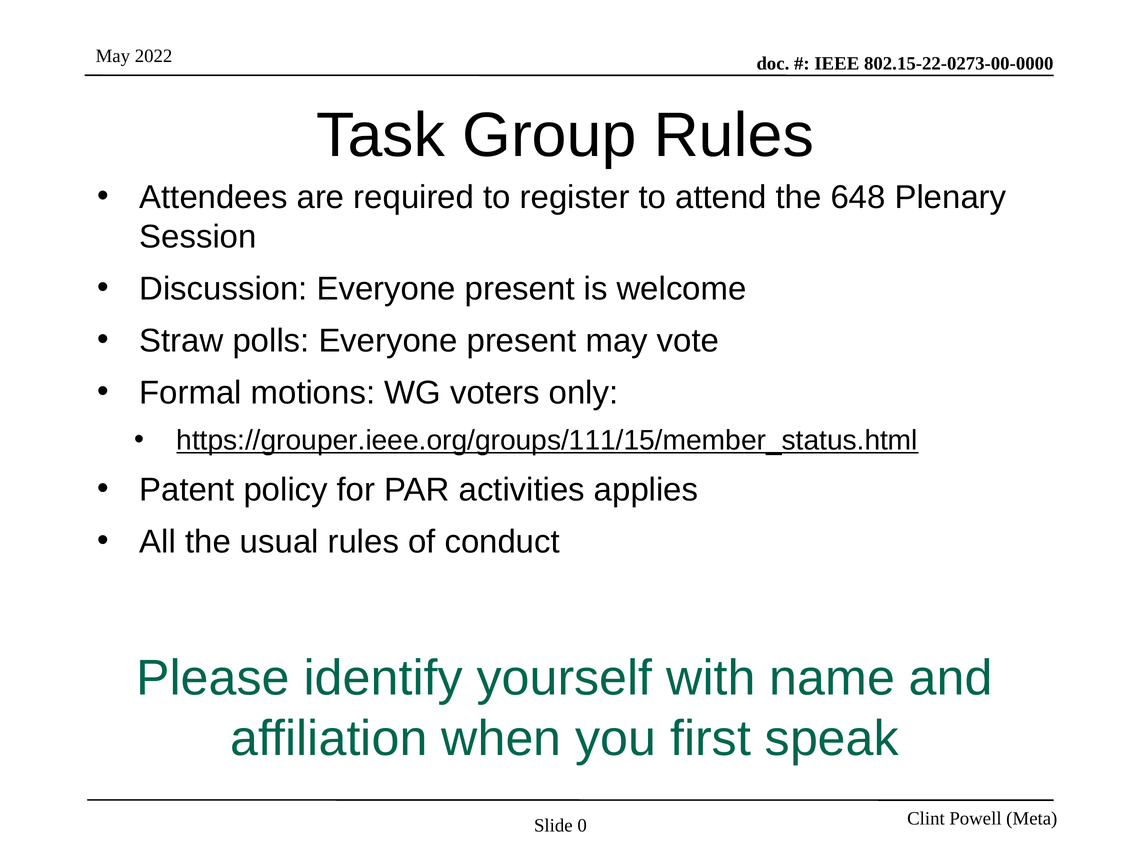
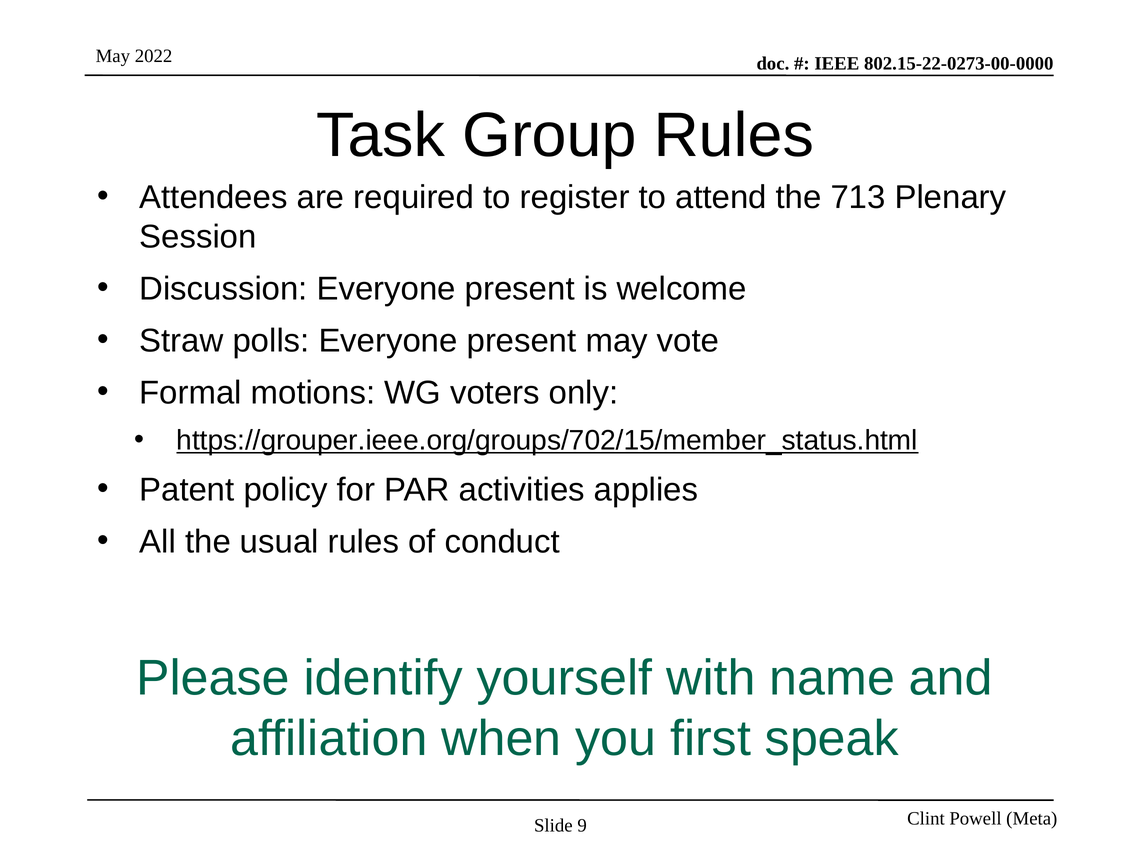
648: 648 -> 713
https://grouper.ieee.org/groups/111/15/member_status.html: https://grouper.ieee.org/groups/111/15/member_status.html -> https://grouper.ieee.org/groups/702/15/member_status.html
0: 0 -> 9
